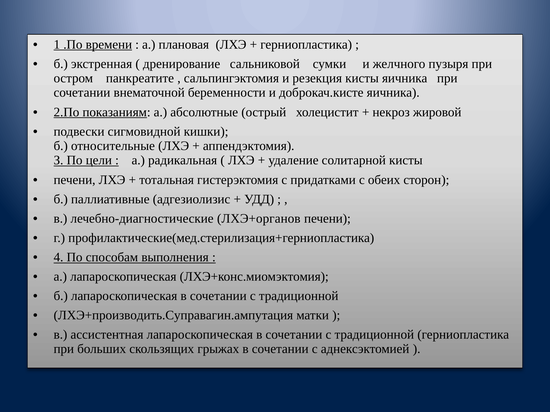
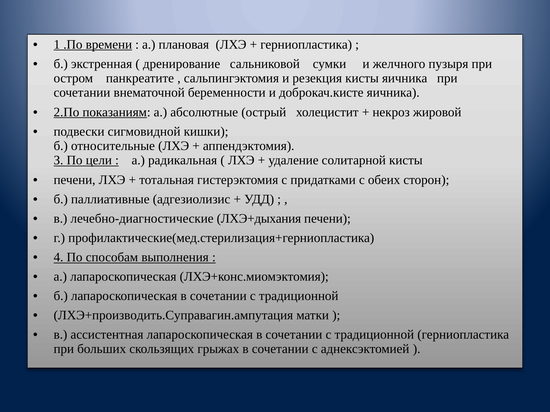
ЛХЭ+органов: ЛХЭ+органов -> ЛХЭ+дыхания
